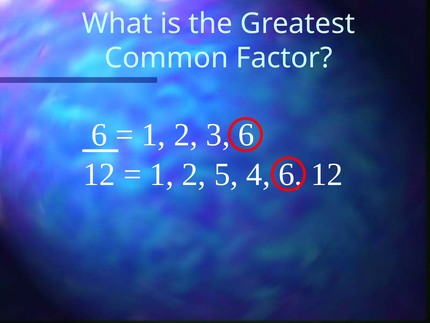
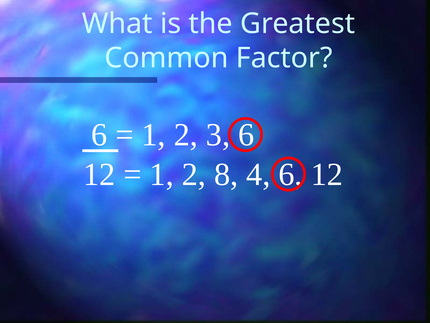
5: 5 -> 8
